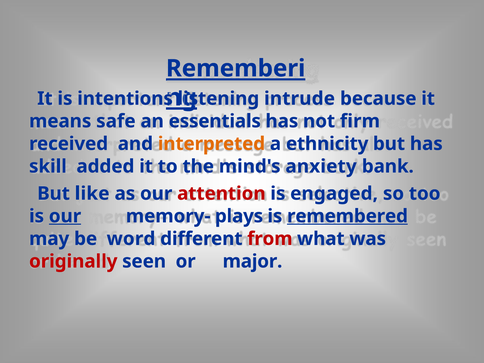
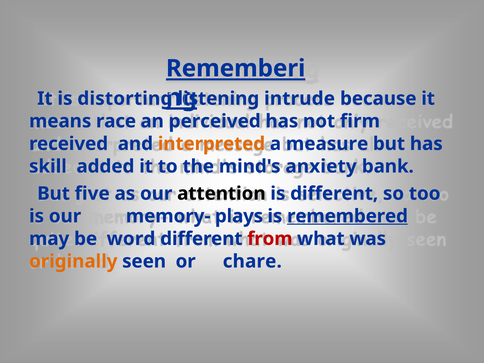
intentions: intentions -> distorting
safe: safe -> race
essentials: essentials -> perceived
ethnicity: ethnicity -> measure
like: like -> five
attention colour: red -> black
is engaged: engaged -> different
our at (65, 216) underline: present -> none
originally colour: red -> orange
major: major -> chare
